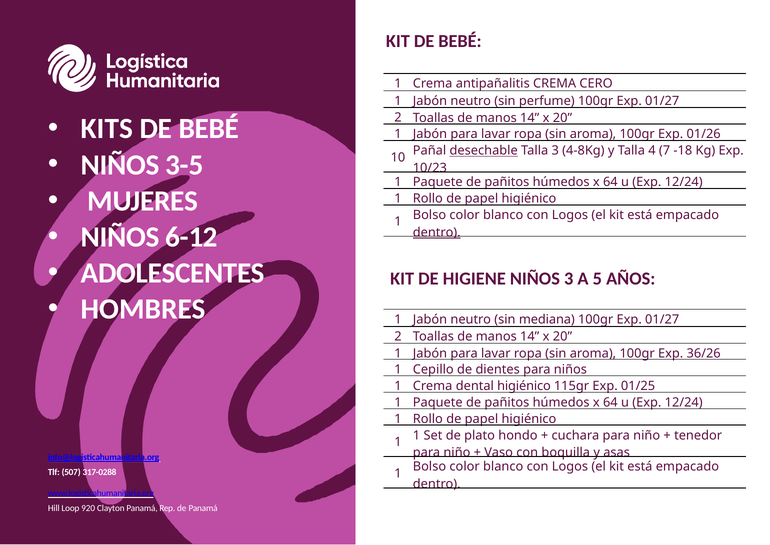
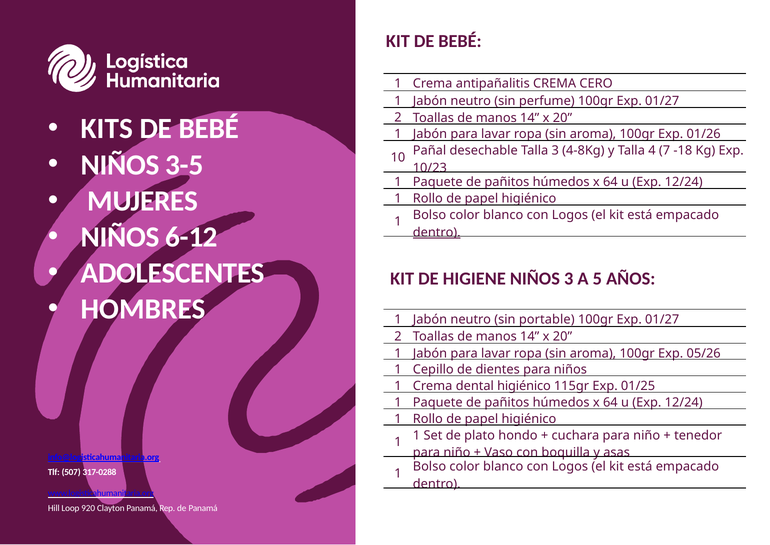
desechable underline: present -> none
mediana: mediana -> portable
36/26: 36/26 -> 05/26
